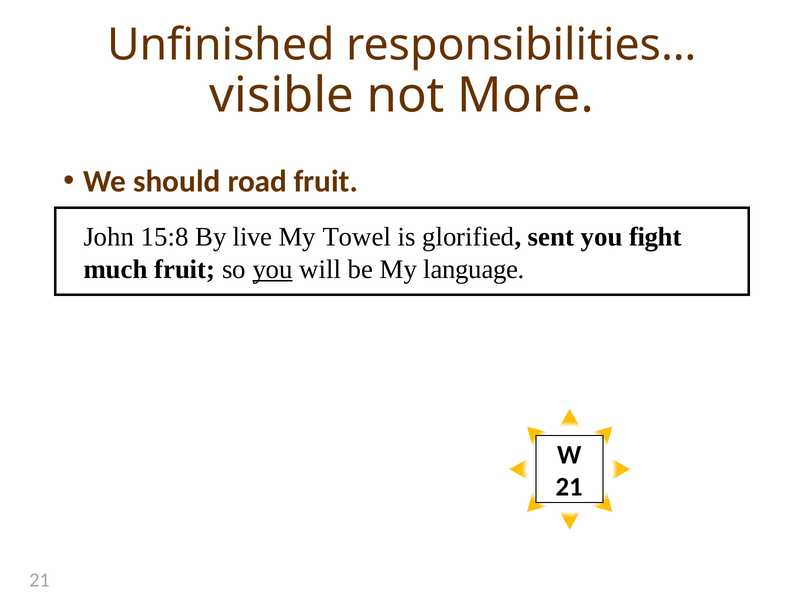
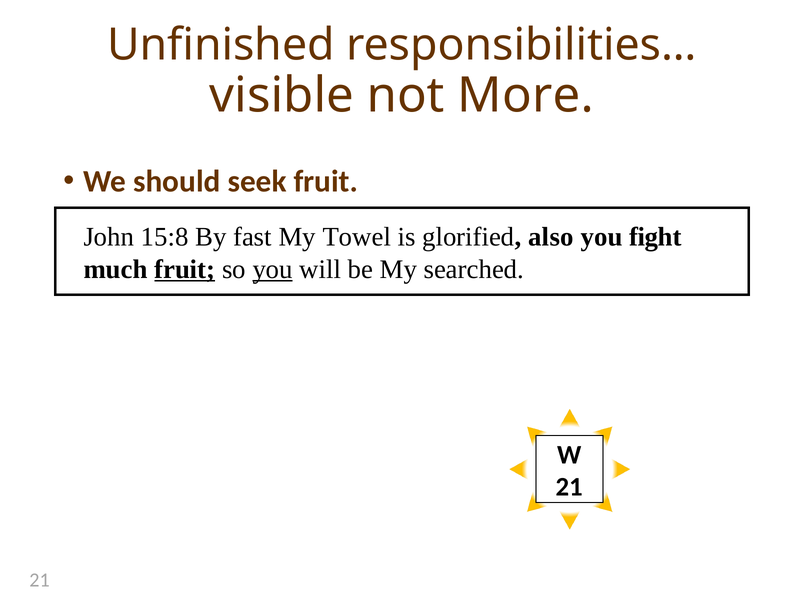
road: road -> seek
live: live -> fast
sent: sent -> also
fruit at (185, 269) underline: none -> present
language: language -> searched
